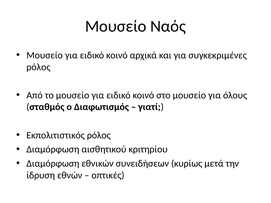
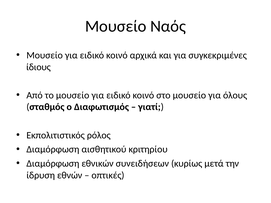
ρόλος at (38, 67): ρόλος -> ίδιους
